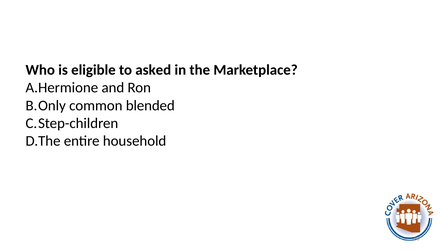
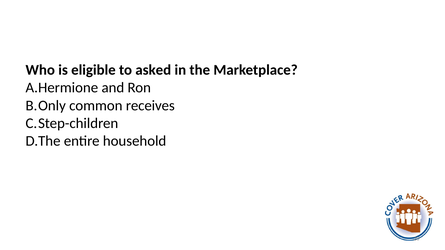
blended: blended -> receives
